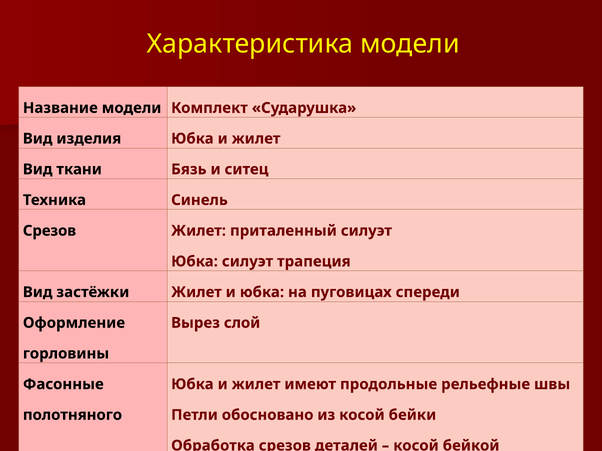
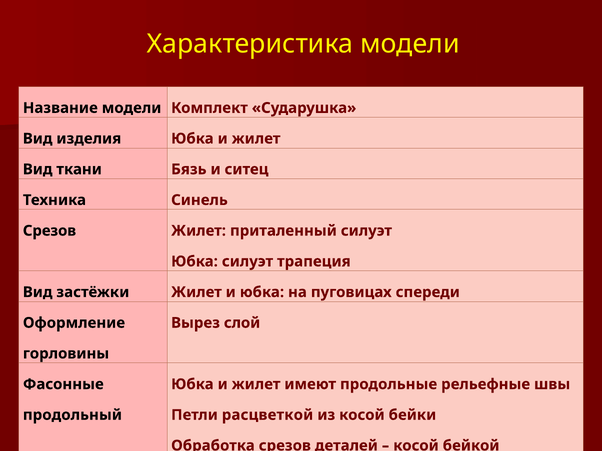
полотняного: полотняного -> продольный
обосновано: обосновано -> расцветкой
